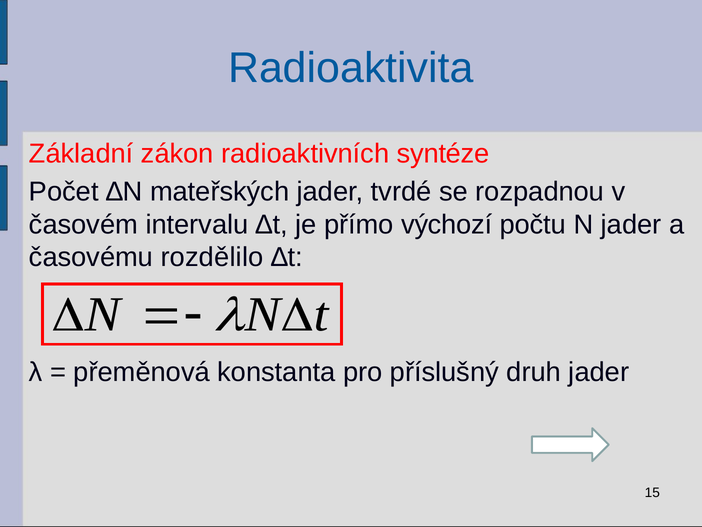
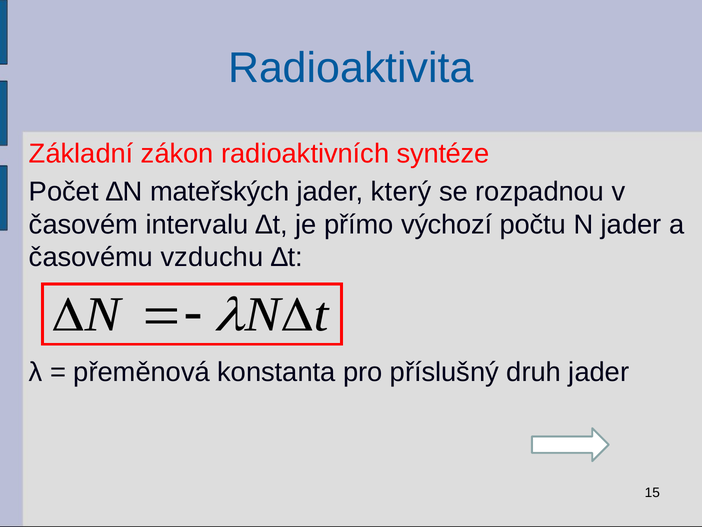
tvrdé: tvrdé -> který
rozdělilo: rozdělilo -> vzduchu
